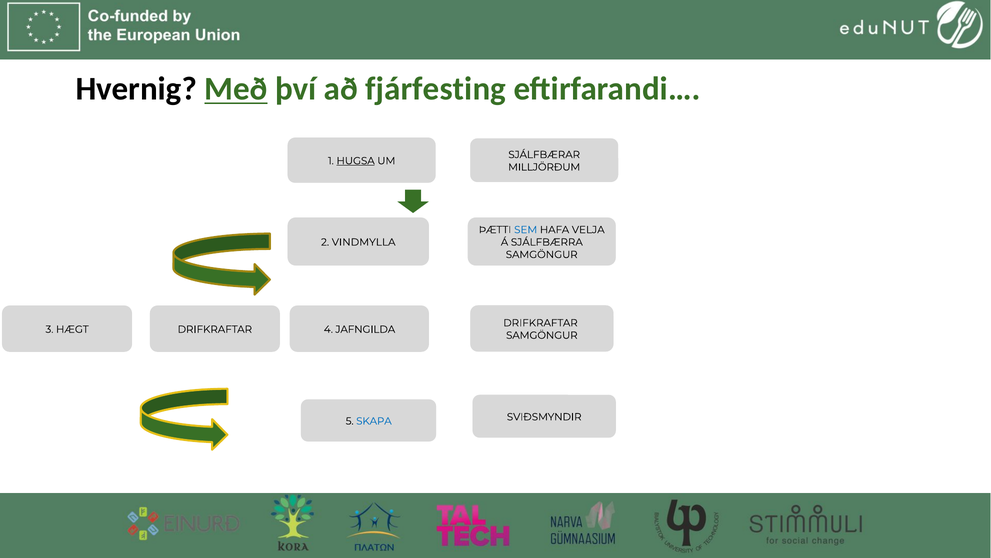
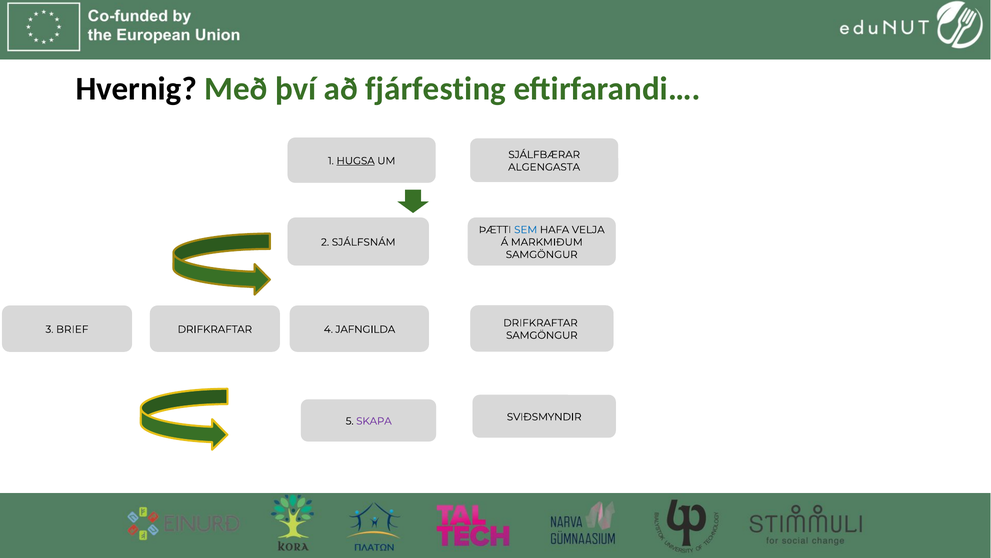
Með underline: present -> none
MILLJÖRÐUM: MILLJÖRÐUM -> ALGENGASTA
VINDMYLLA: VINDMYLLA -> SJÁLFSNÁM
SJÁLFBÆRRA: SJÁLFBÆRRA -> MARKMIÐUM
HÆGT: HÆGT -> BRIEF
SKAPA colour: blue -> purple
